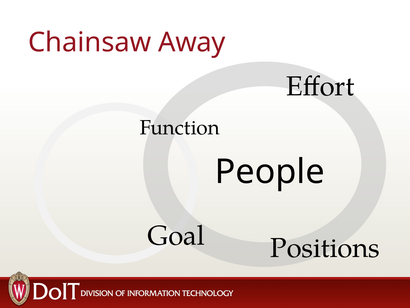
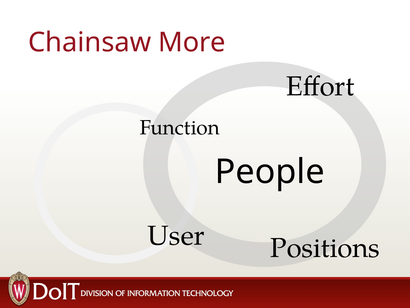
Away: Away -> More
Goal: Goal -> User
